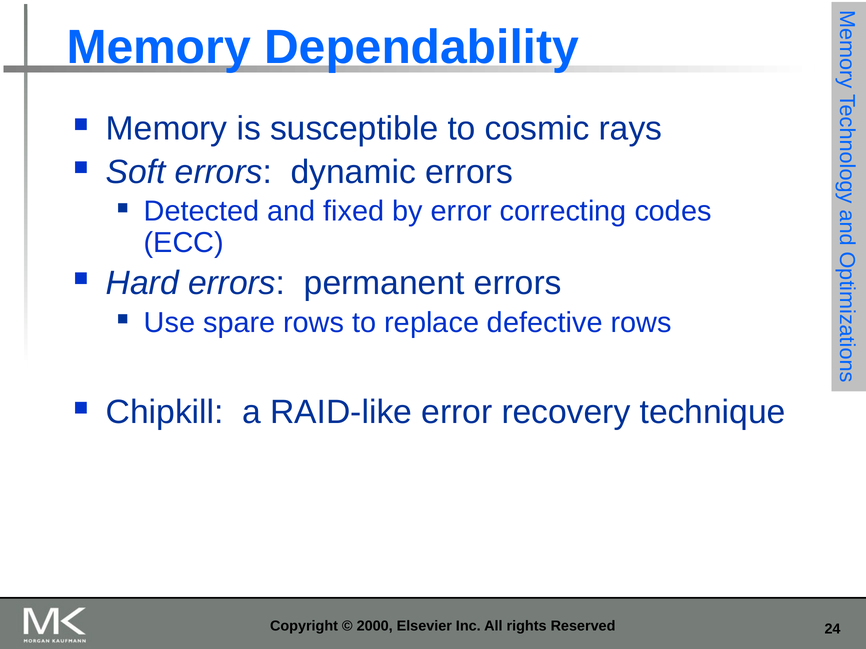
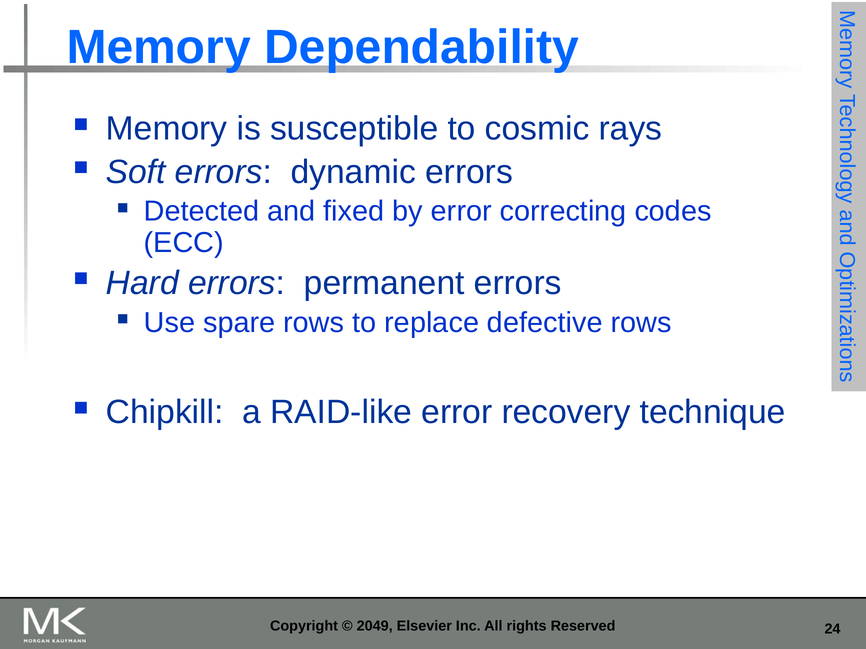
2000: 2000 -> 2049
